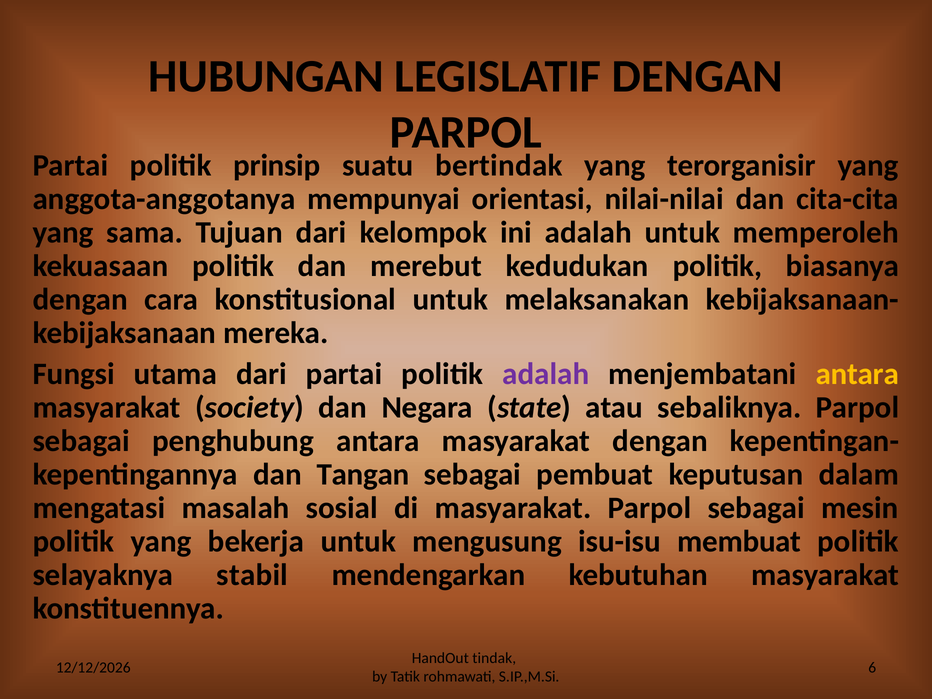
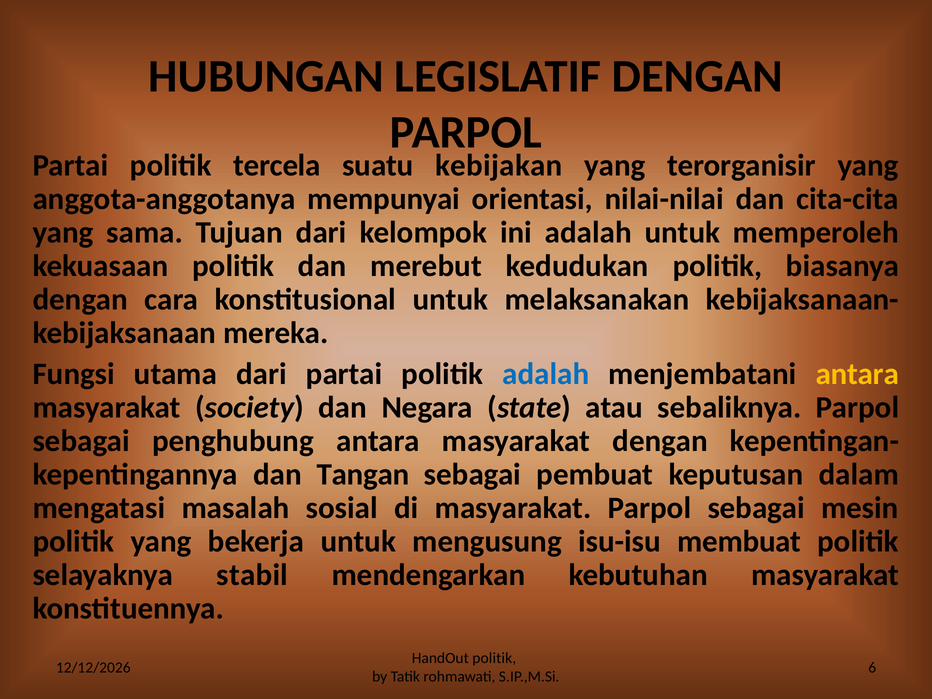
prinsip: prinsip -> tercela
bertindak: bertindak -> kebijakan
adalah at (546, 374) colour: purple -> blue
HandOut tindak: tindak -> politik
